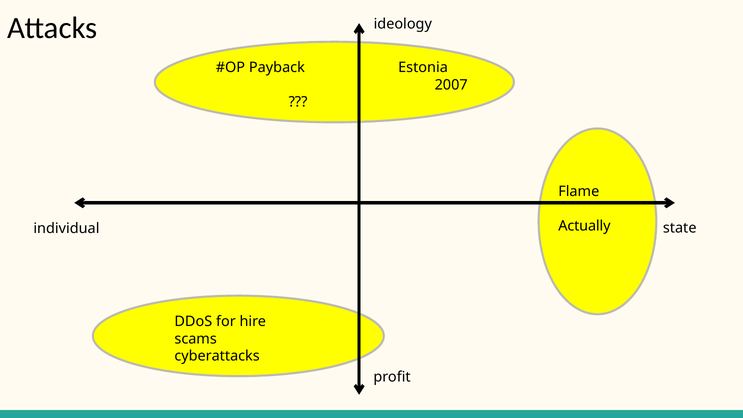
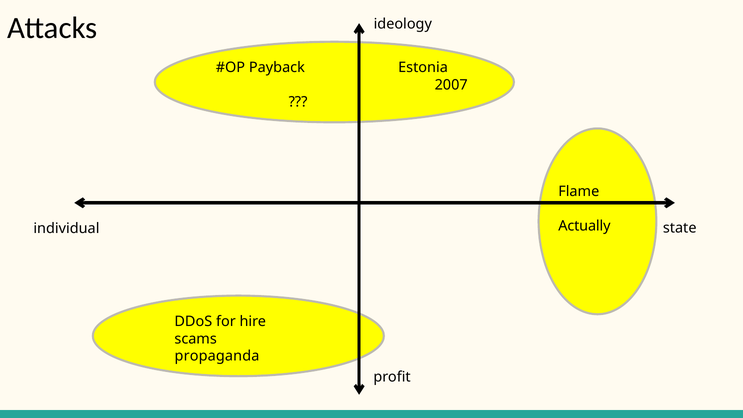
cyberattacks: cyberattacks -> propaganda
